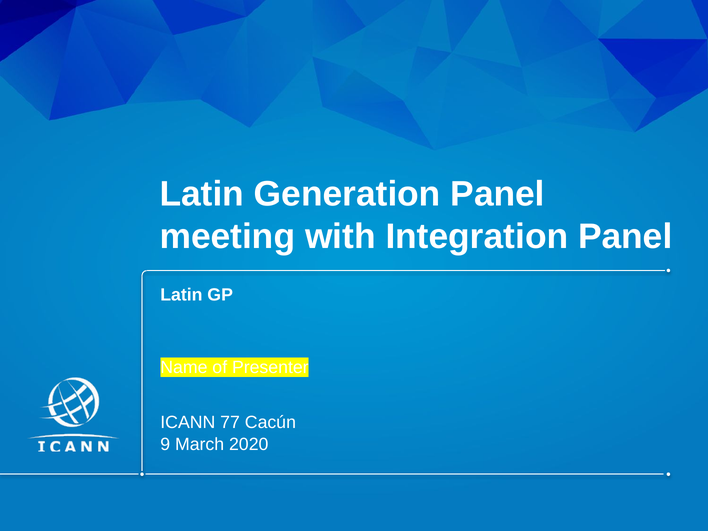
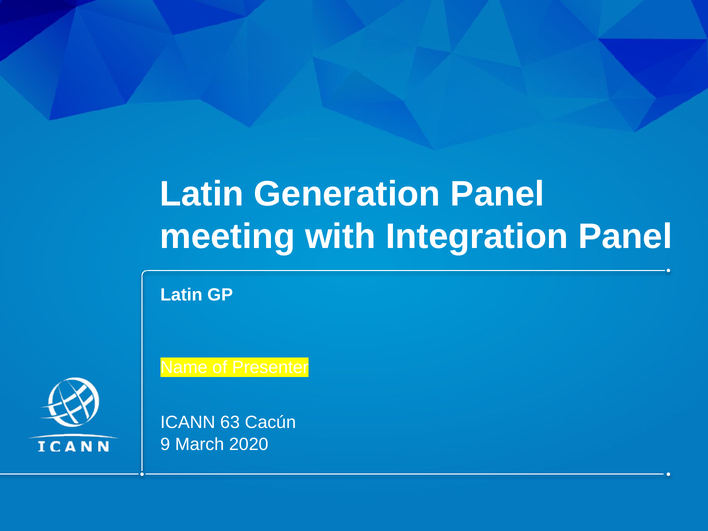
77: 77 -> 63
